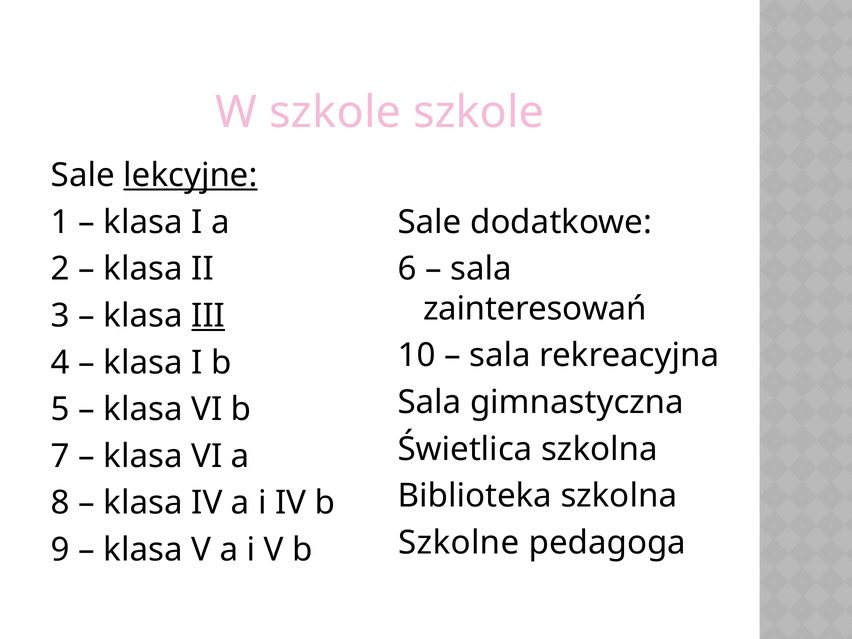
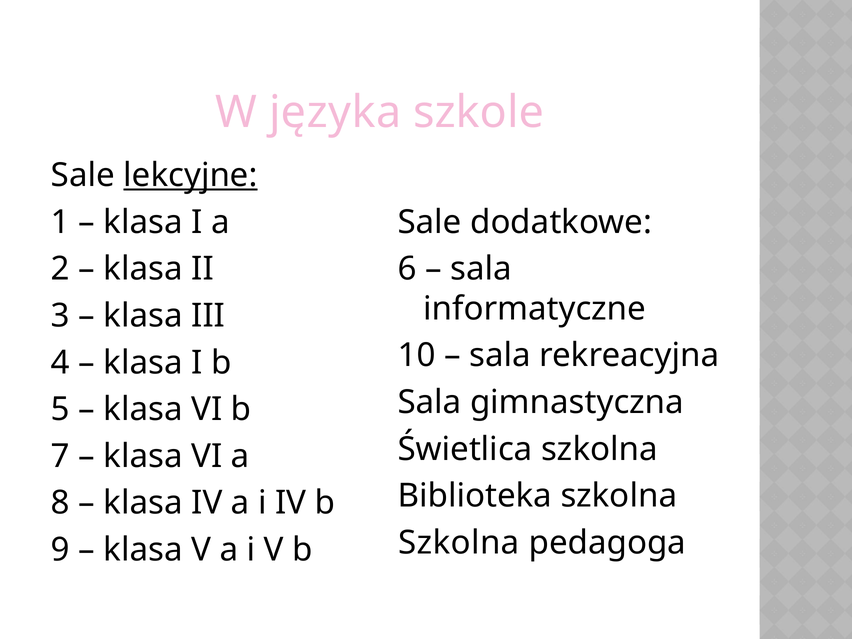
W szkole: szkole -> języka
zainteresowań: zainteresowań -> informatyczne
III underline: present -> none
Szkolne at (459, 543): Szkolne -> Szkolna
